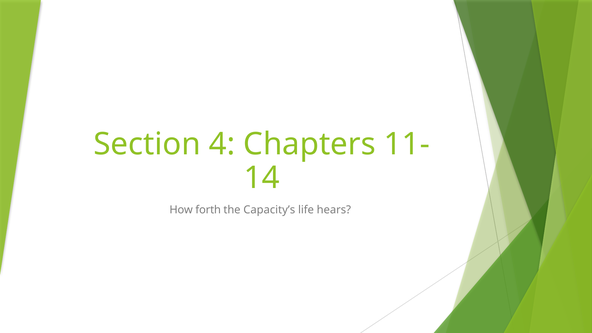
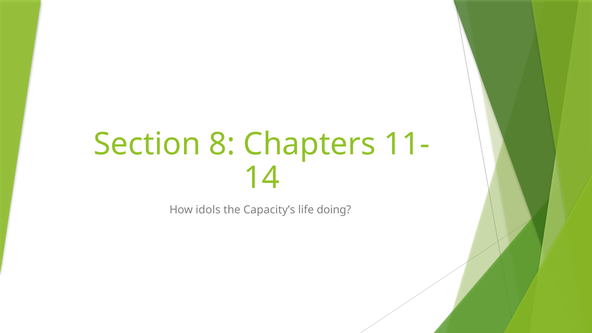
4: 4 -> 8
forth: forth -> idols
hears: hears -> doing
